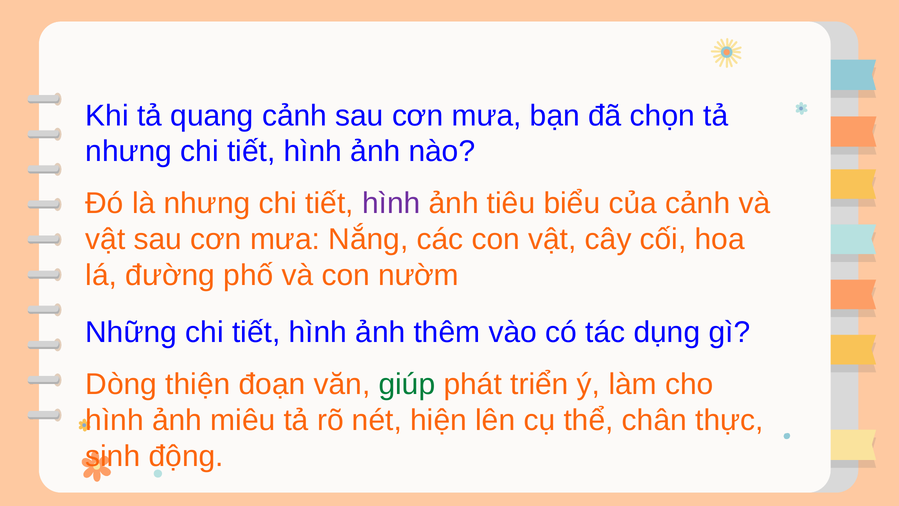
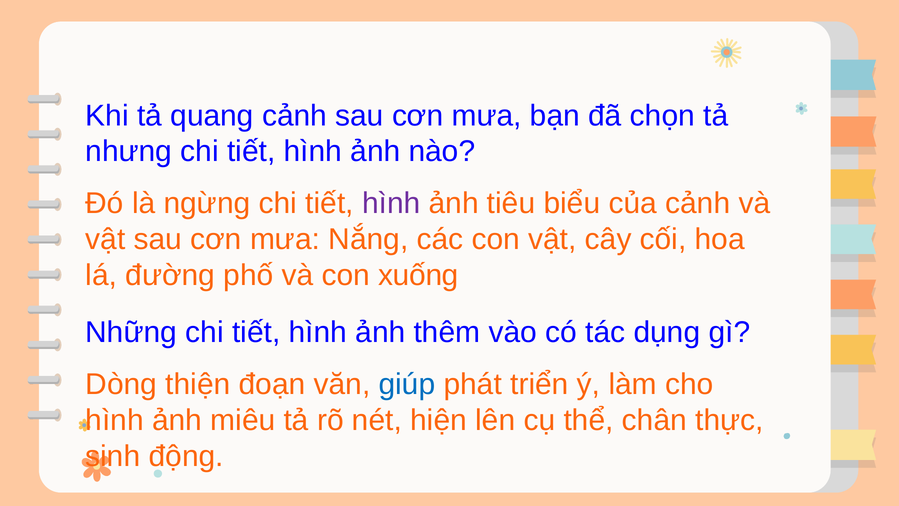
là nhưng: nhưng -> ngừng
nườm: nườm -> xuống
giúp colour: green -> blue
